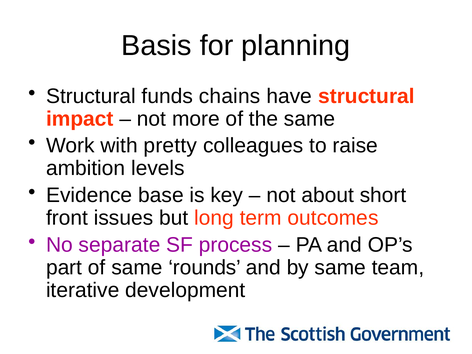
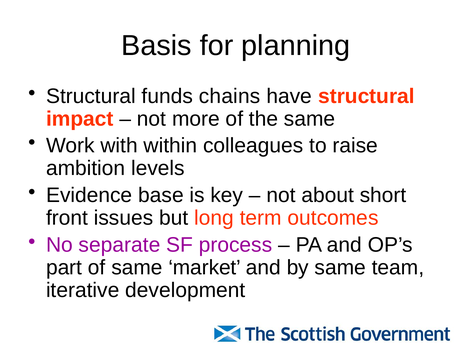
pretty: pretty -> within
rounds: rounds -> market
